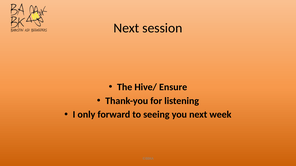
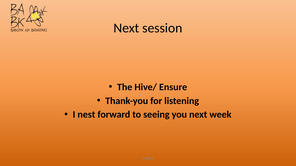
only: only -> nest
